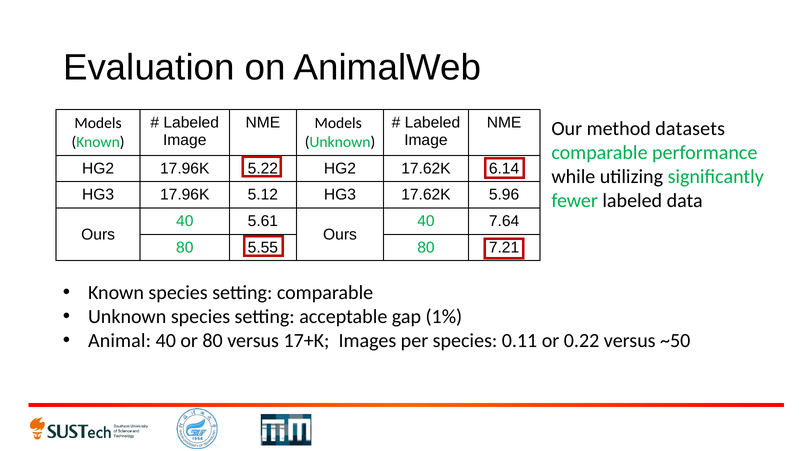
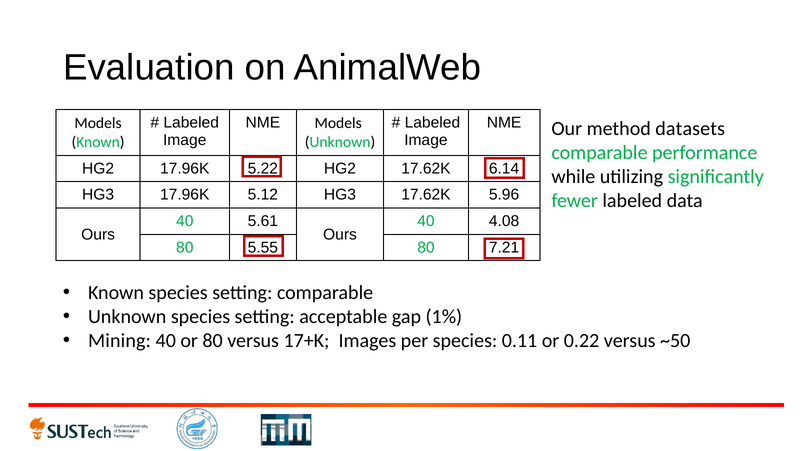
7.64: 7.64 -> 4.08
Animal: Animal -> Mining
